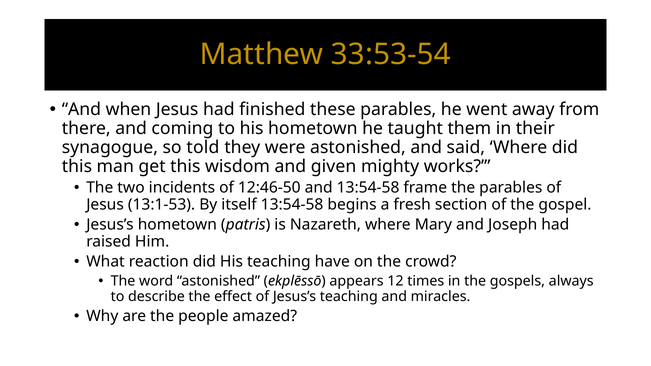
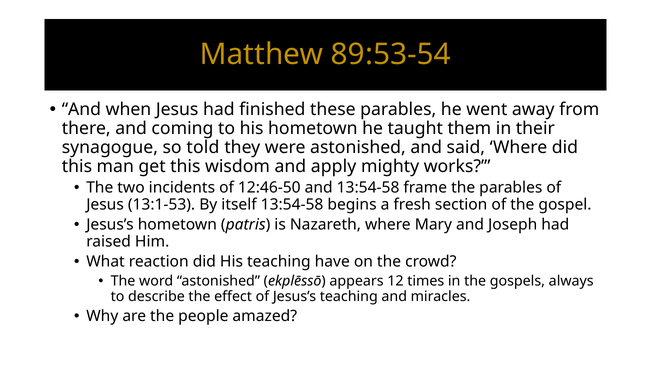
33:53-54: 33:53-54 -> 89:53-54
given: given -> apply
